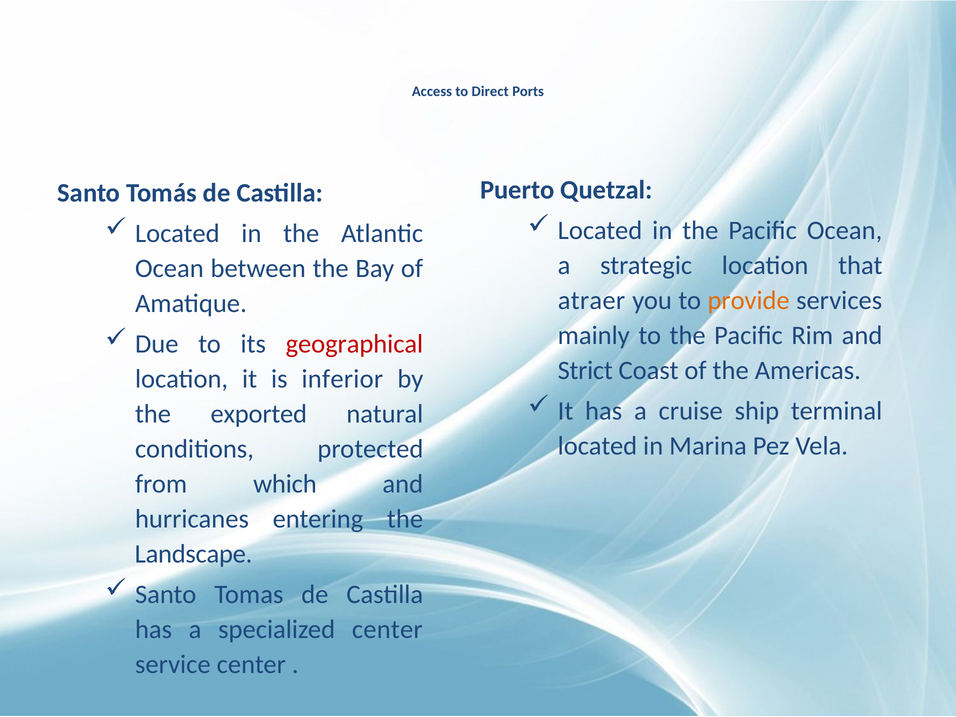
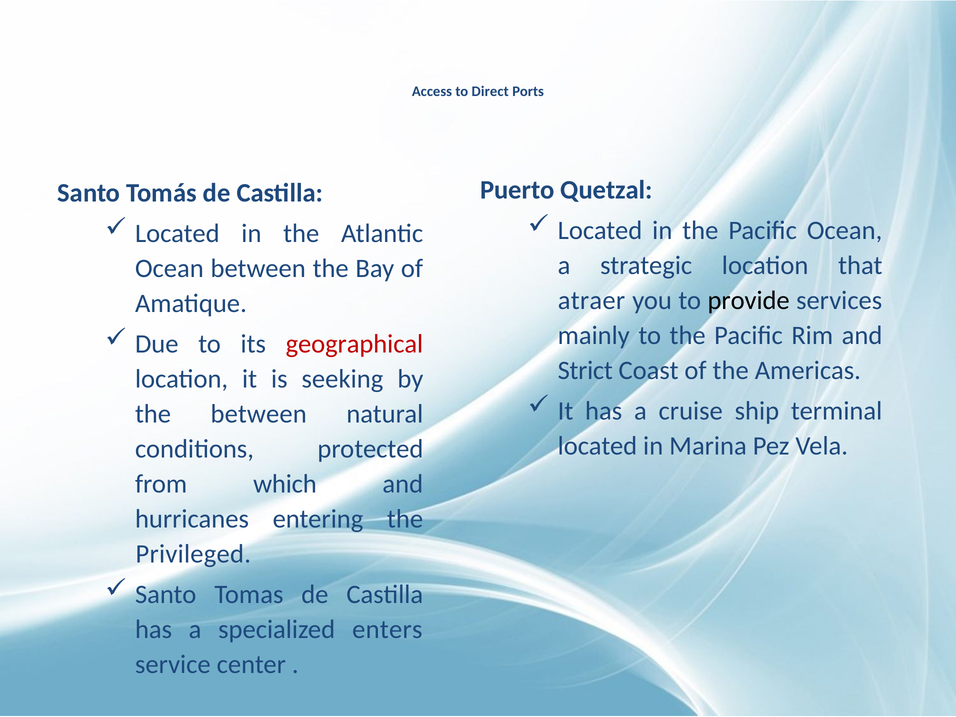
provide colour: orange -> black
inferior: inferior -> seeking
the exported: exported -> between
Landscape: Landscape -> Privileged
specialized center: center -> enters
